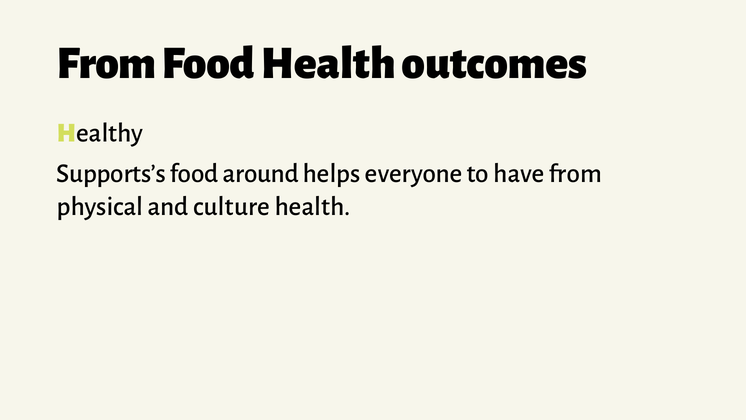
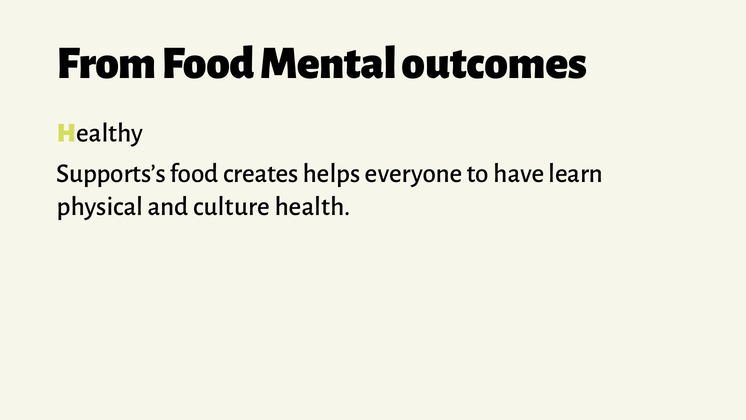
Food Health: Health -> Mental
around: around -> creates
have from: from -> learn
